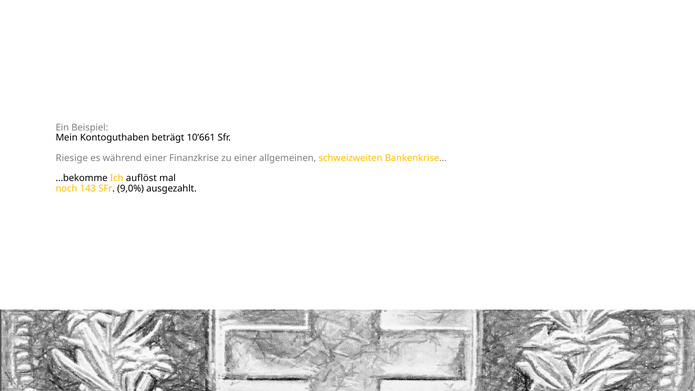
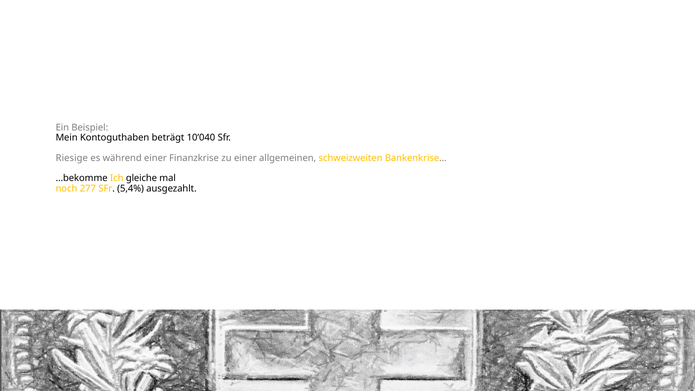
10’661: 10’661 -> 10’040
auflöst: auflöst -> gleiche
143: 143 -> 277
9,0%: 9,0% -> 5,4%
